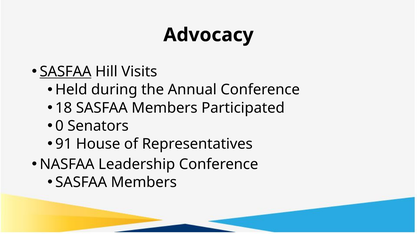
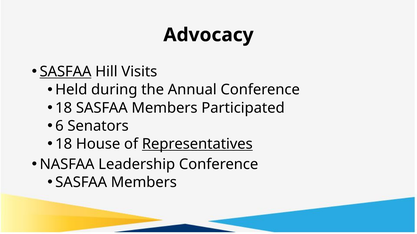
0: 0 -> 6
91 at (64, 144): 91 -> 18
Representatives underline: none -> present
